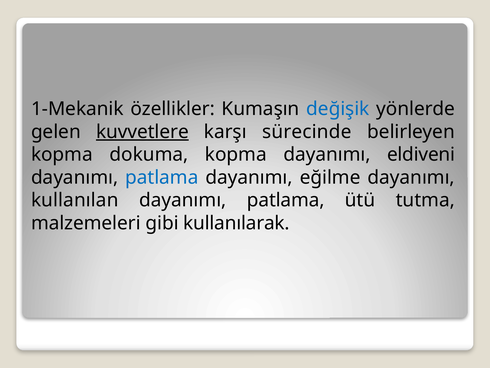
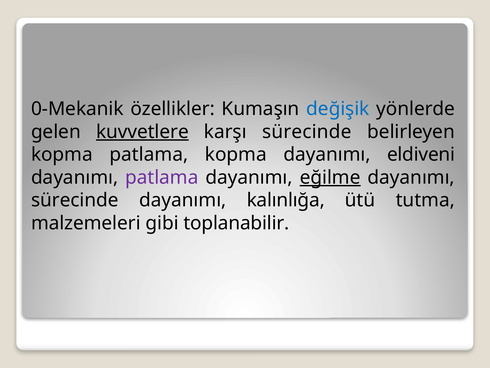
1-Mekanik: 1-Mekanik -> 0-Mekanik
kopma dokuma: dokuma -> patlama
patlama at (162, 177) colour: blue -> purple
eğilme underline: none -> present
kullanılan at (75, 200): kullanılan -> sürecinde
patlama at (286, 200): patlama -> kalınlığa
kullanılarak: kullanılarak -> toplanabilir
